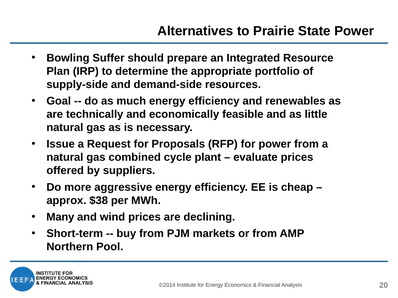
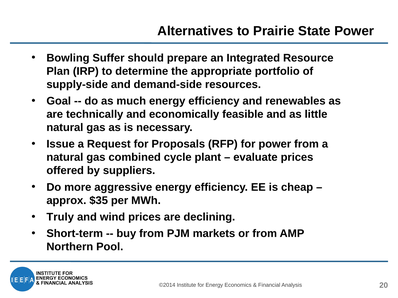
$38: $38 -> $35
Many: Many -> Truly
